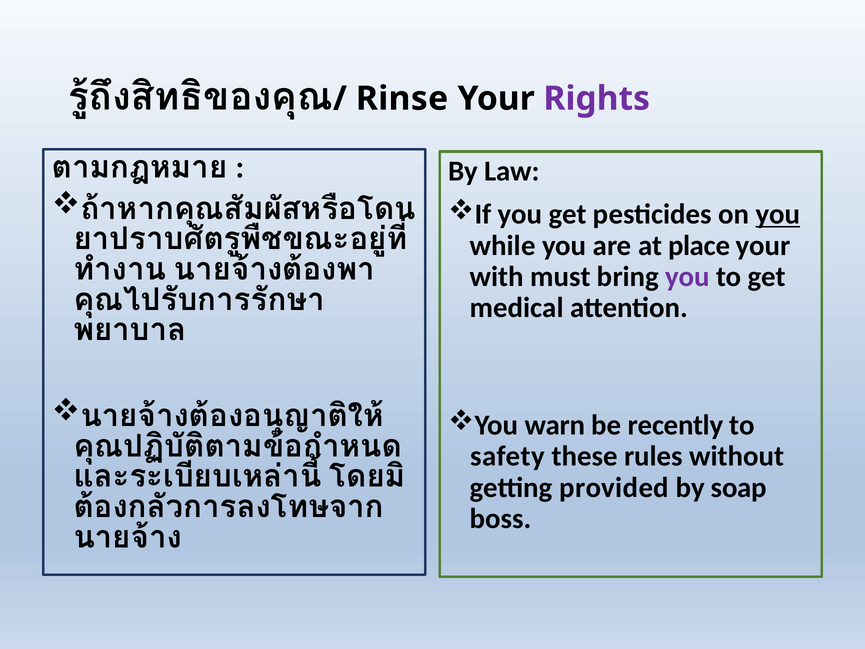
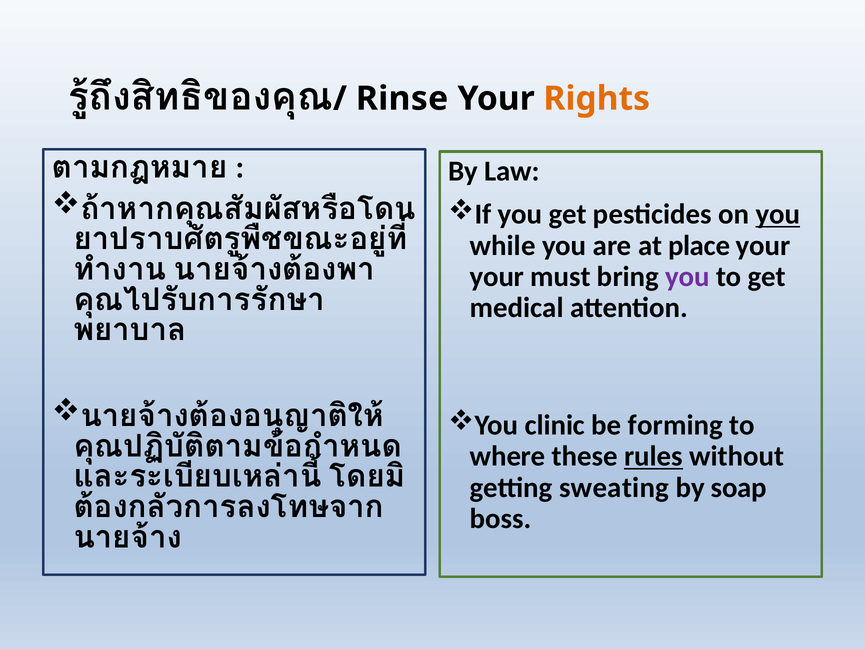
Rights colour: purple -> orange
with at (497, 277): with -> your
warn: warn -> clinic
recently: recently -> forming
safety: safety -> where
rules underline: none -> present
provided: provided -> sweating
